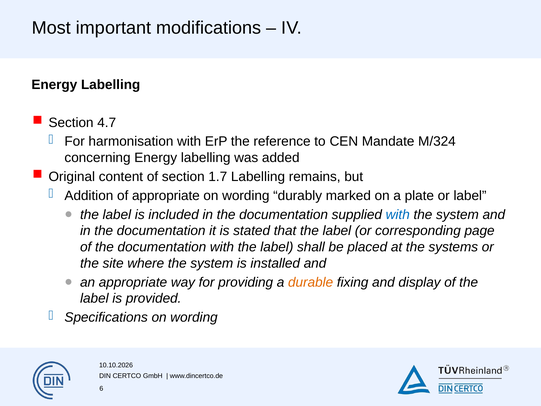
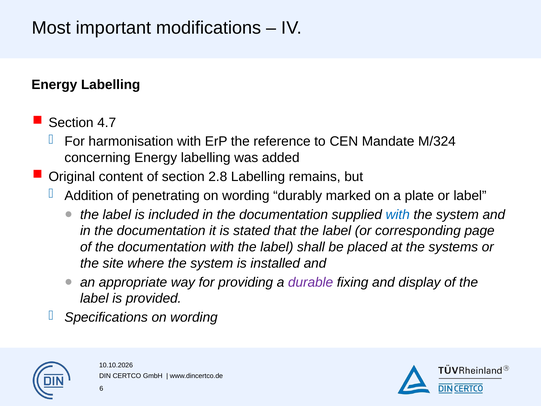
1.7: 1.7 -> 2.8
of appropriate: appropriate -> penetrating
durable colour: orange -> purple
